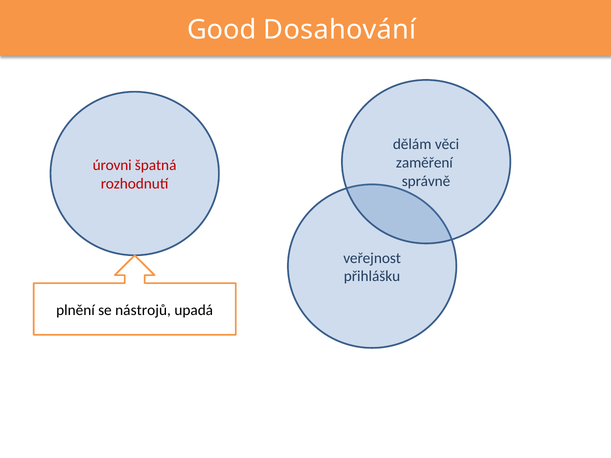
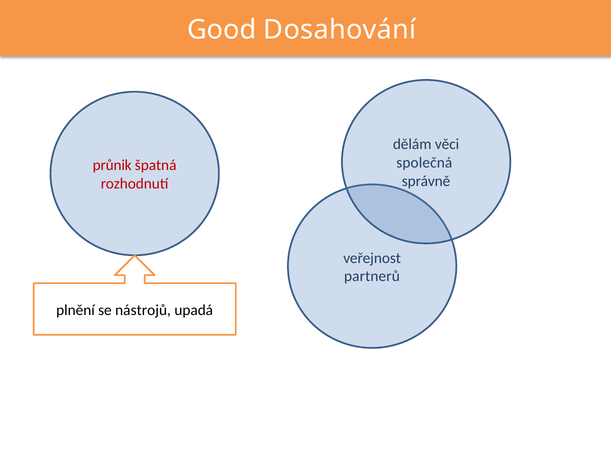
zaměření: zaměření -> společná
úrovni: úrovni -> průnik
přihlášku: přihlášku -> partnerů
